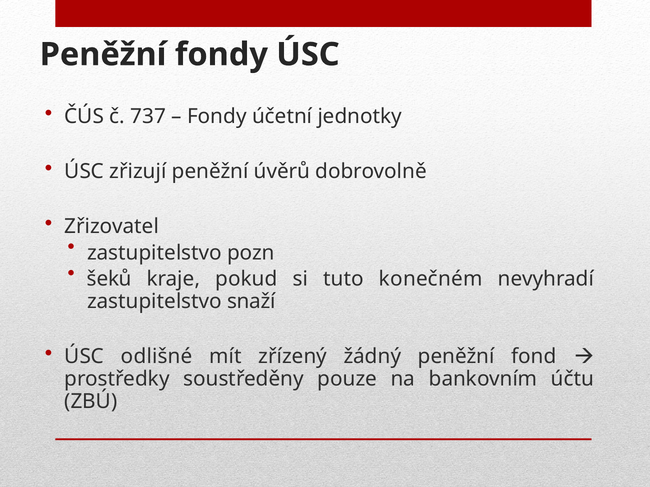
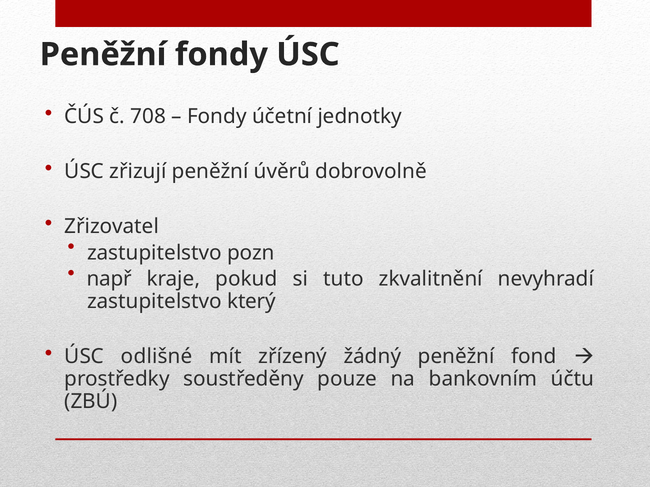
737: 737 -> 708
šeků: šeků -> např
konečném: konečném -> zkvalitnění
snaží: snaží -> který
